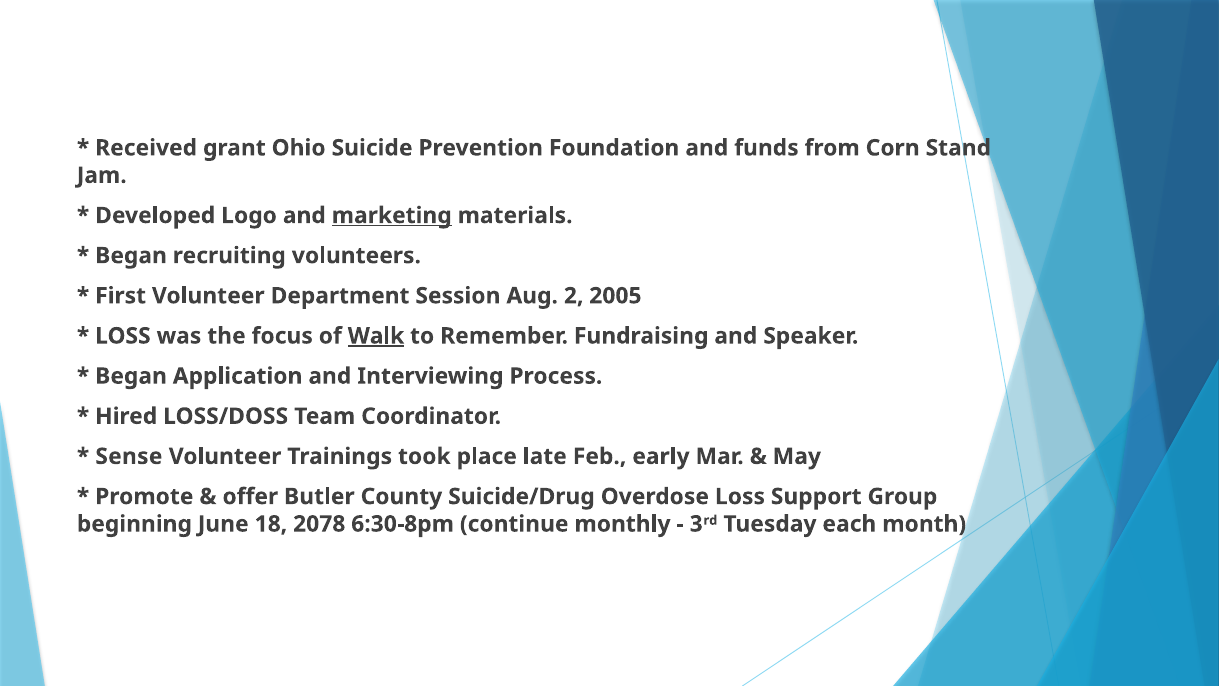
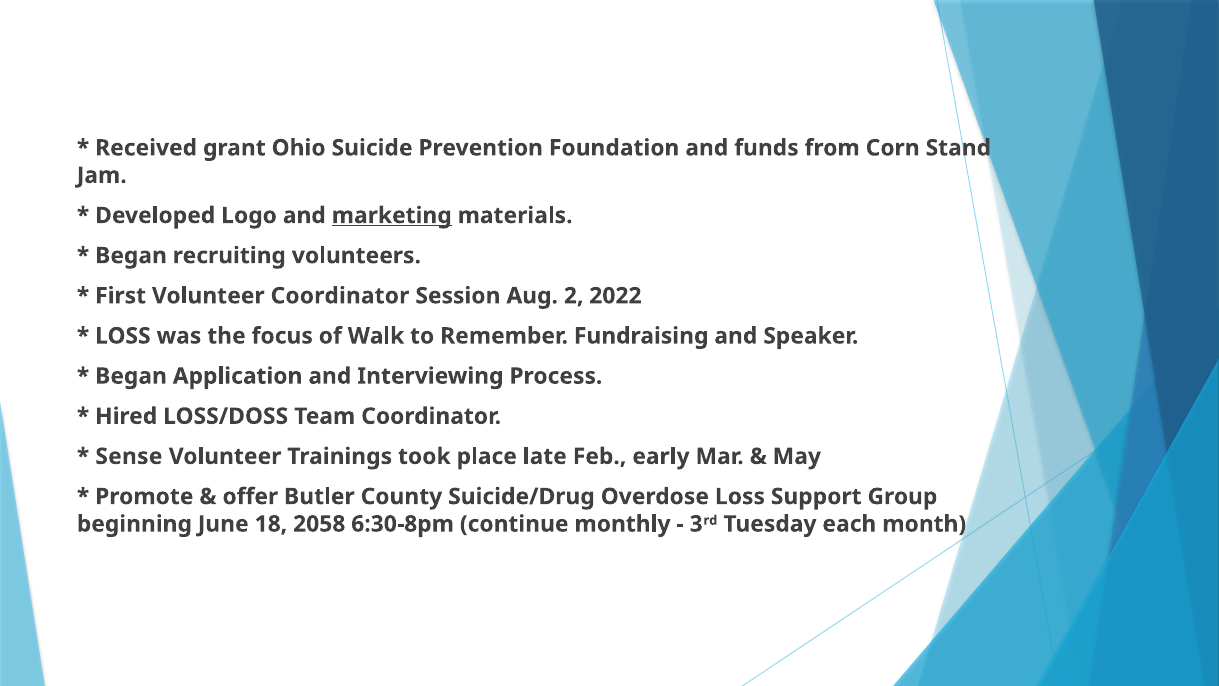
Volunteer Department: Department -> Coordinator
2005: 2005 -> 2022
Walk underline: present -> none
2078: 2078 -> 2058
